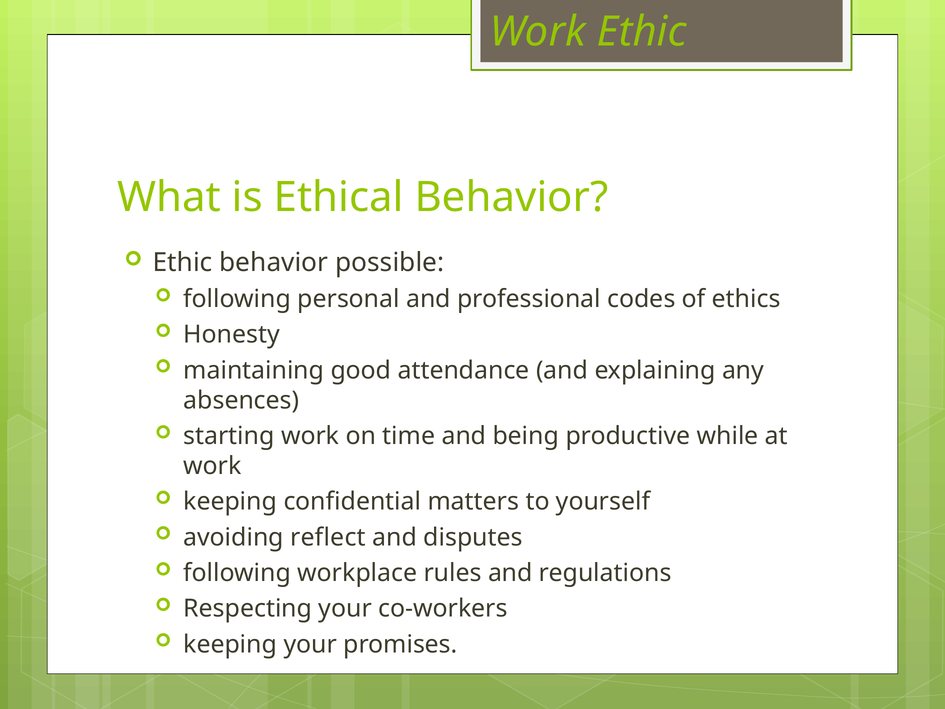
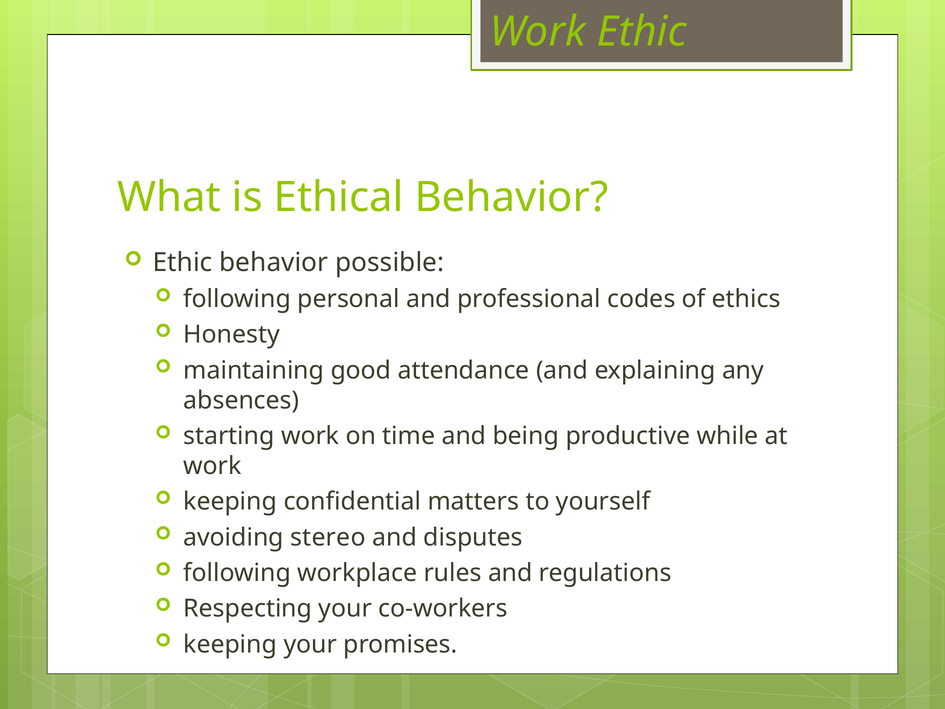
reflect: reflect -> stereo
